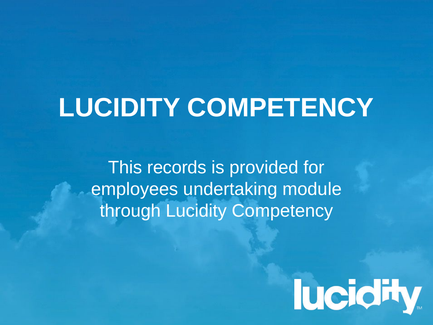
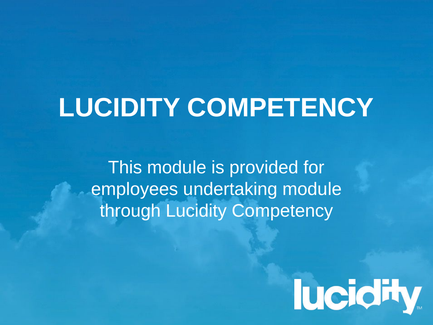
This records: records -> module
